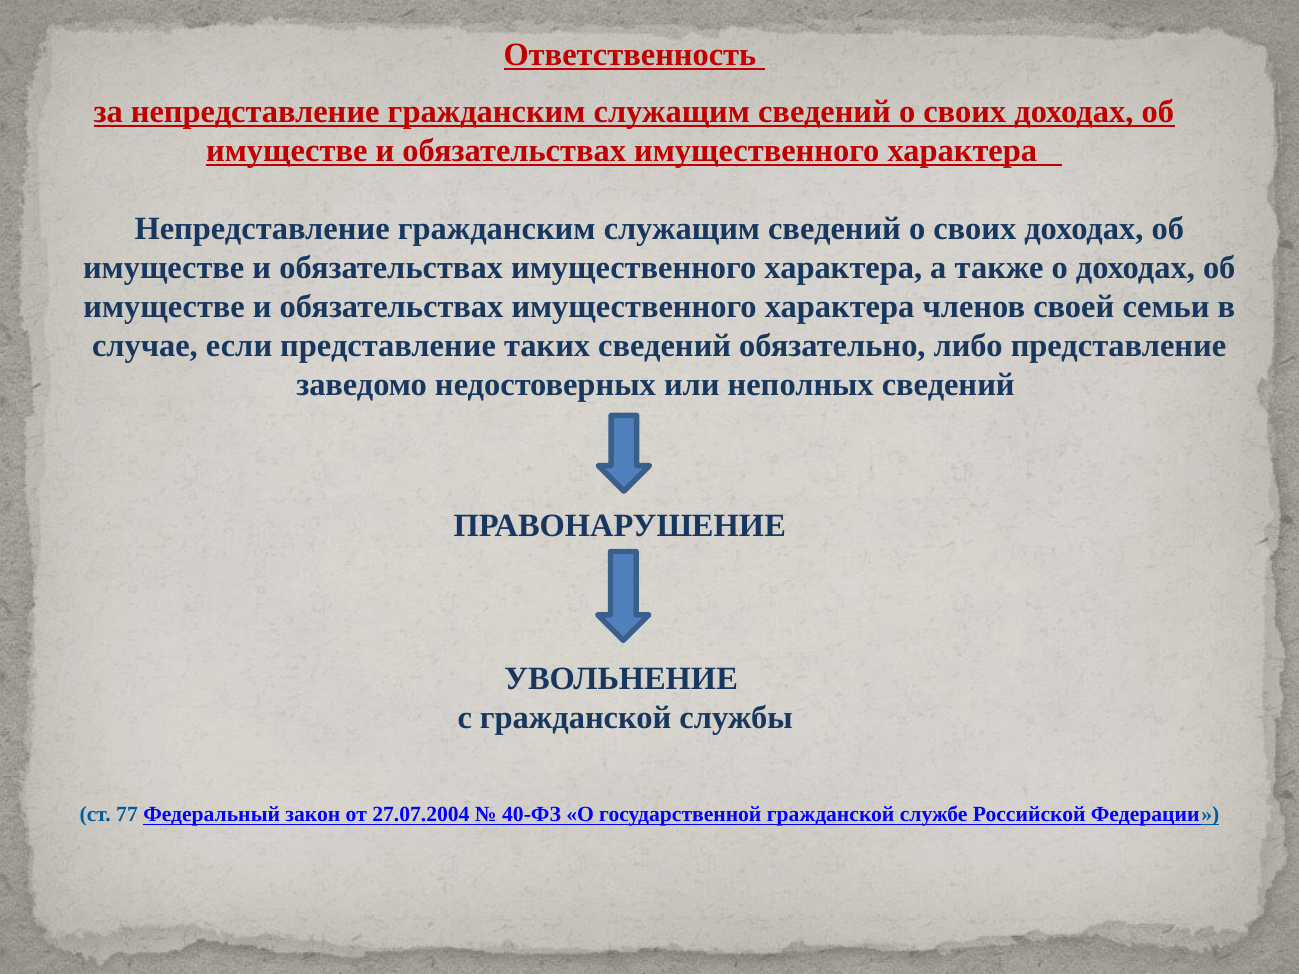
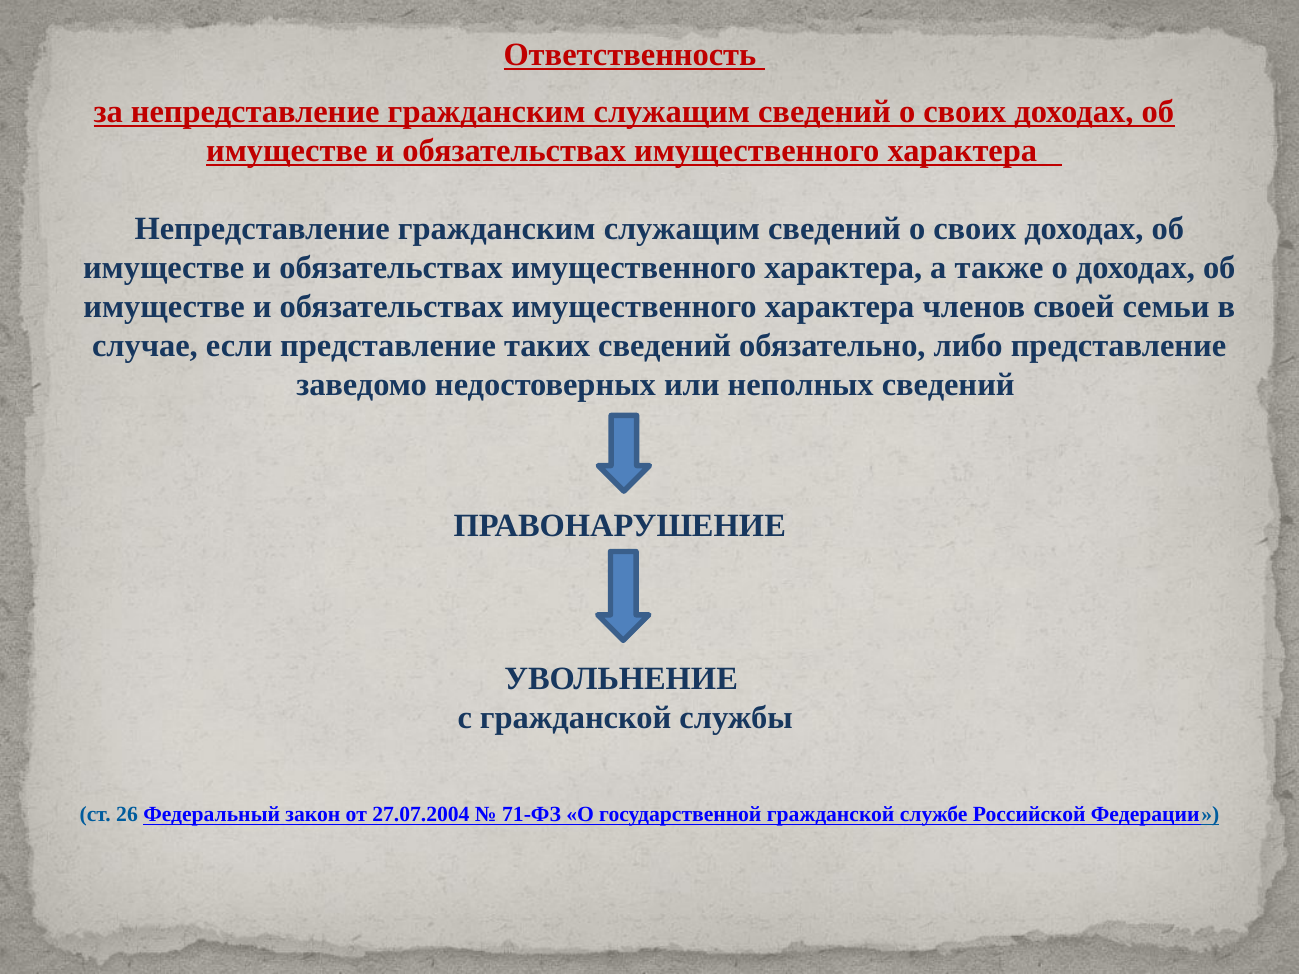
77: 77 -> 26
40-ФЗ: 40-ФЗ -> 71-ФЗ
